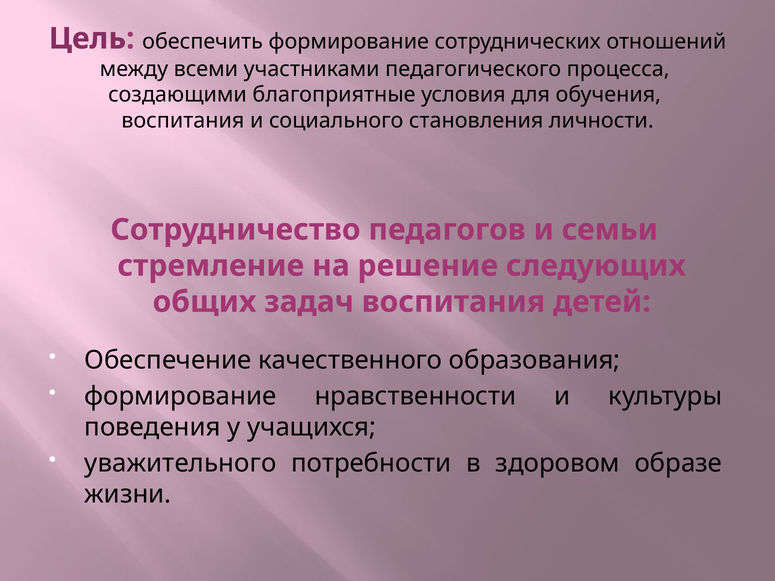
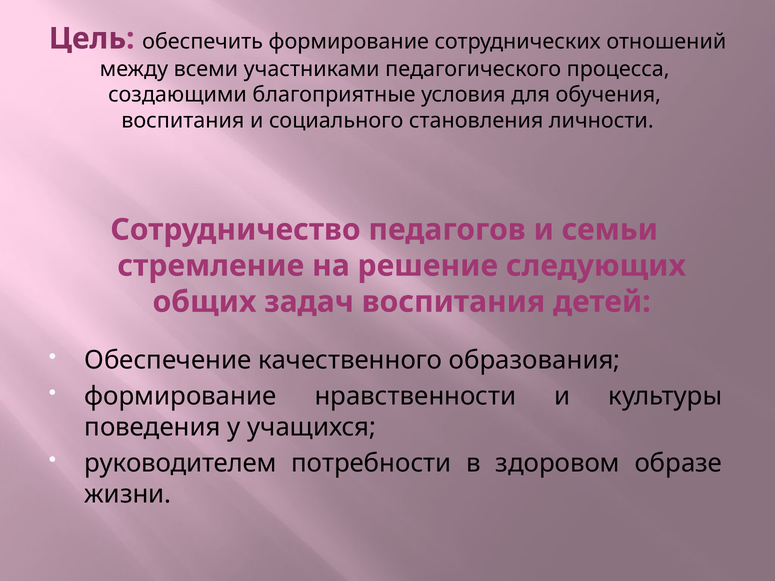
уважительного: уважительного -> руководителем
